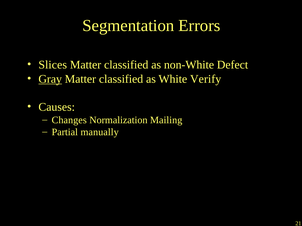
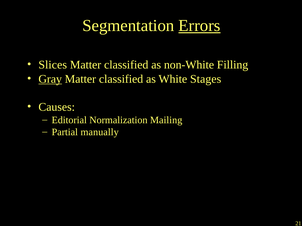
Errors underline: none -> present
Defect: Defect -> Filling
Verify: Verify -> Stages
Changes: Changes -> Editorial
